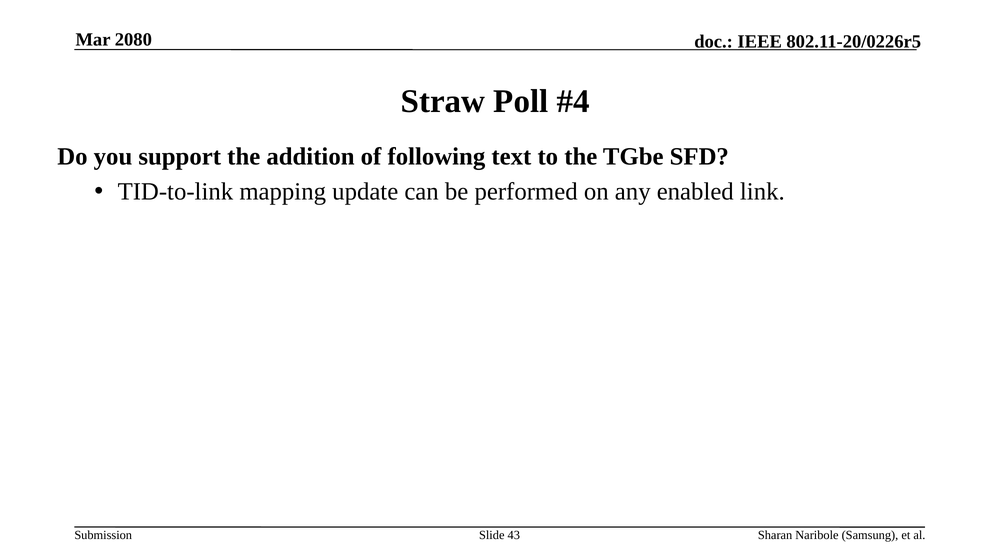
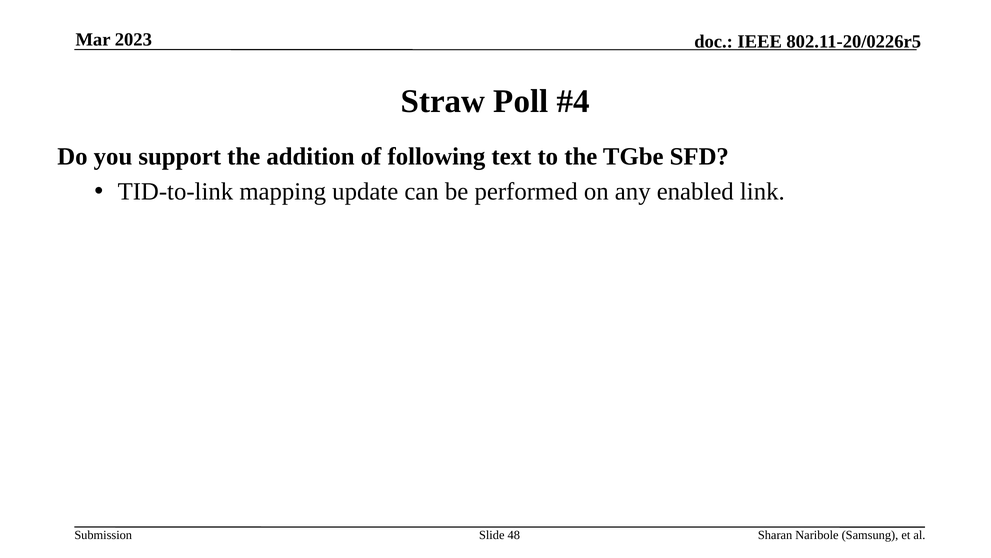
2080: 2080 -> 2023
43: 43 -> 48
